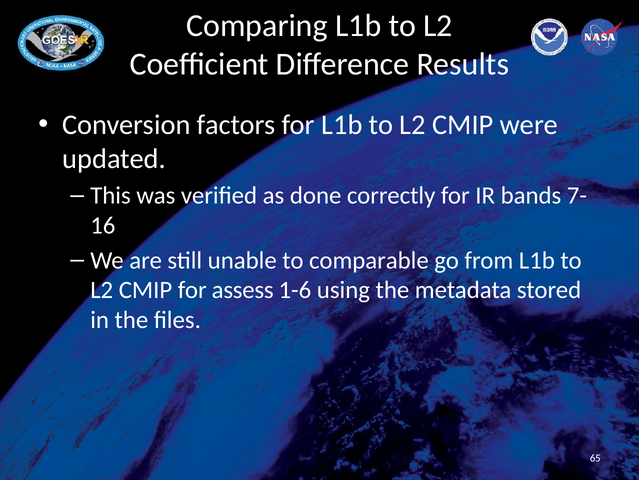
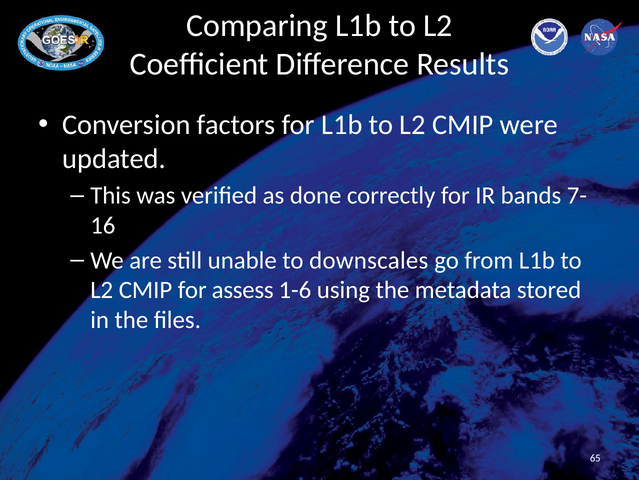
comparable: comparable -> downscales
